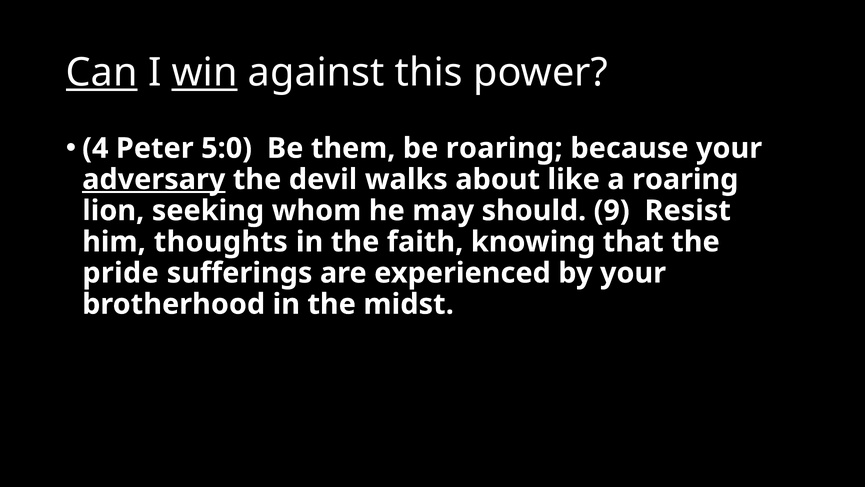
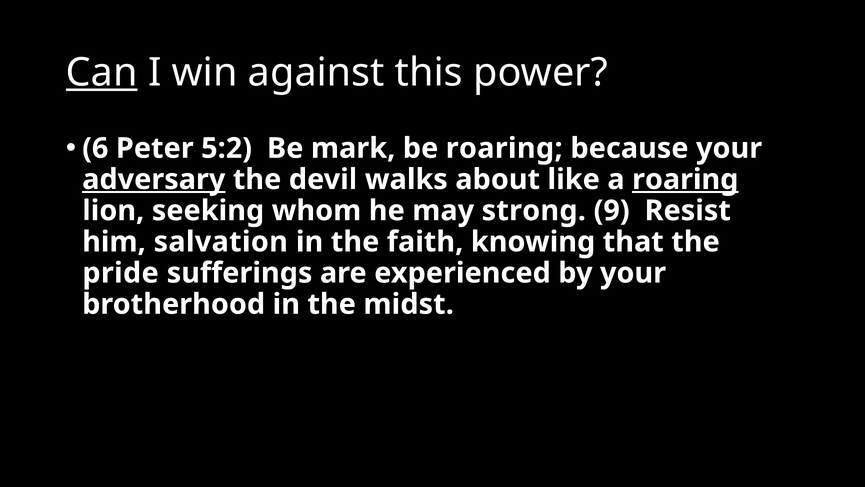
win underline: present -> none
4: 4 -> 6
5:0: 5:0 -> 5:2
them: them -> mark
roaring at (685, 179) underline: none -> present
should: should -> strong
thoughts: thoughts -> salvation
